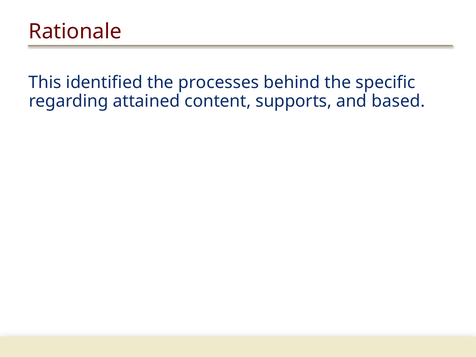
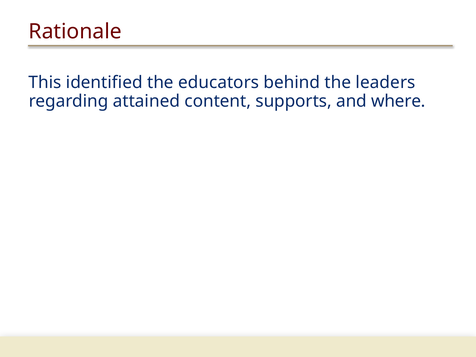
processes: processes -> educators
specific: specific -> leaders
based: based -> where
